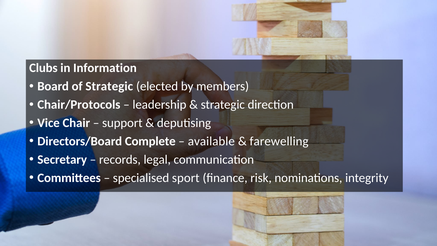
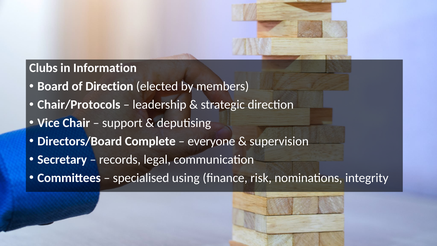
of Strategic: Strategic -> Direction
available: available -> everyone
farewelling: farewelling -> supervision
sport: sport -> using
